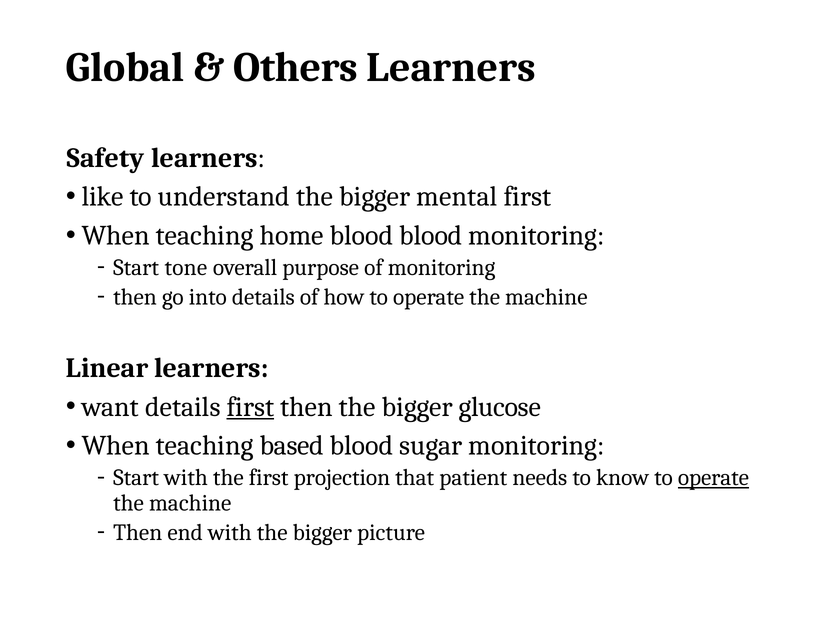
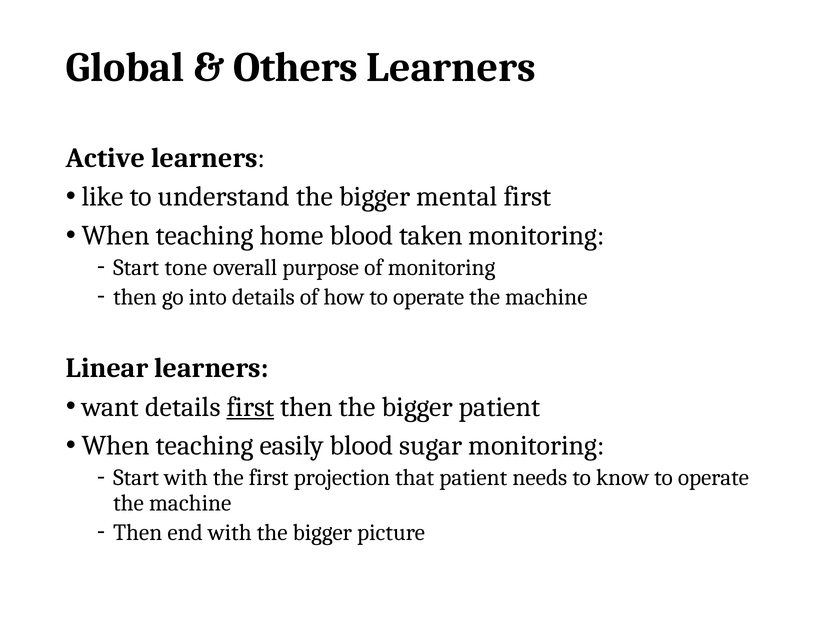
Safety: Safety -> Active
blood blood: blood -> taken
bigger glucose: glucose -> patient
based: based -> easily
operate at (713, 478) underline: present -> none
